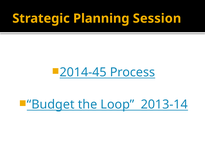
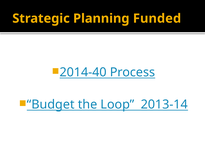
Session: Session -> Funded
2014-45: 2014-45 -> 2014-40
